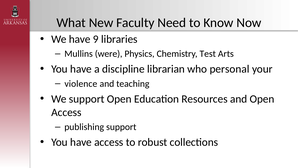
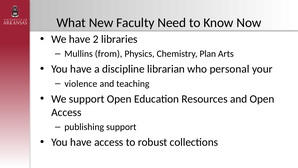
9: 9 -> 2
were: were -> from
Test: Test -> Plan
